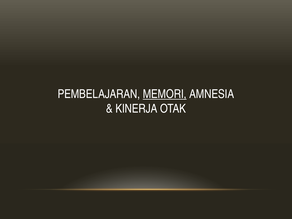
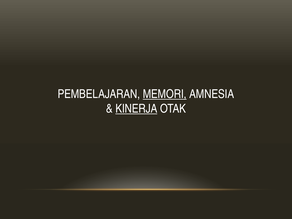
KINERJA underline: none -> present
